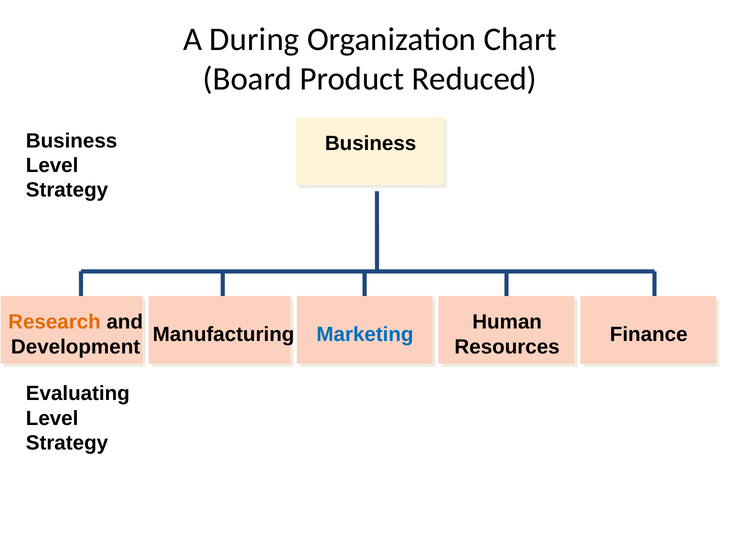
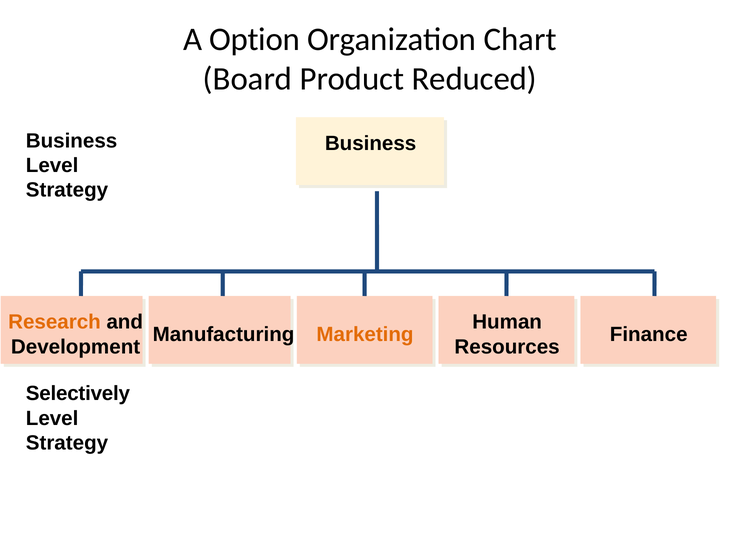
During: During -> Option
Marketing colour: blue -> orange
Evaluating: Evaluating -> Selectively
